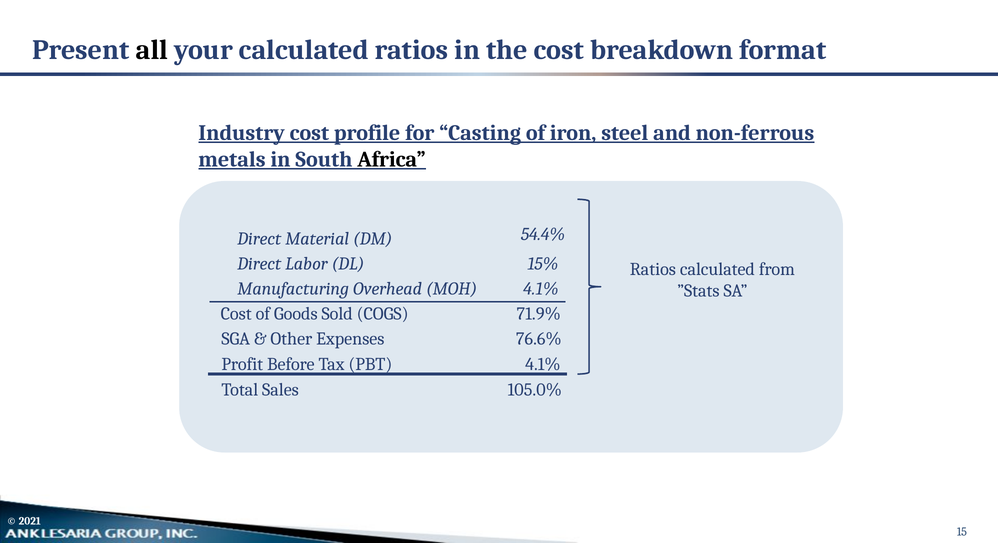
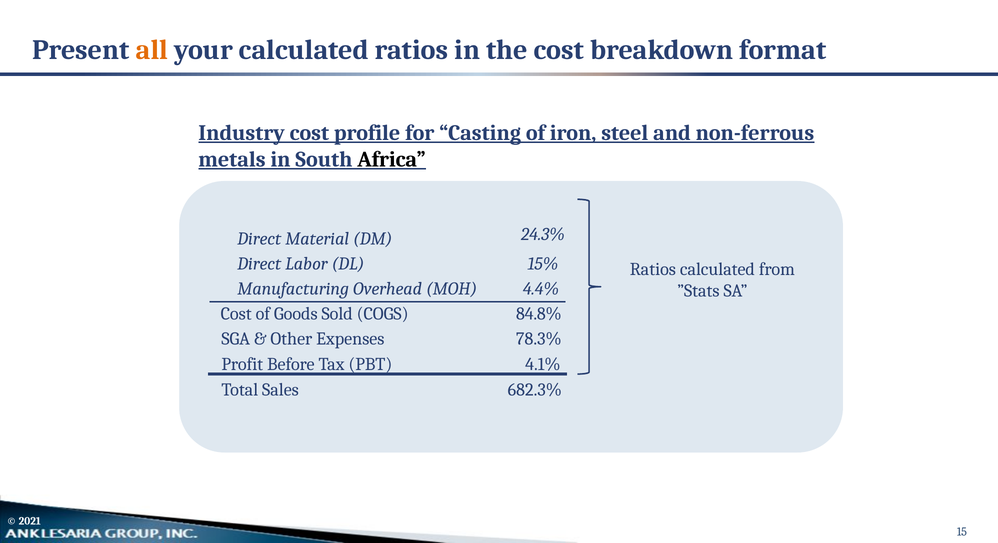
all colour: black -> orange
54.4%: 54.4% -> 24.3%
MOH 4.1%: 4.1% -> 4.4%
71.9%: 71.9% -> 84.8%
76.6%: 76.6% -> 78.3%
105.0%: 105.0% -> 682.3%
